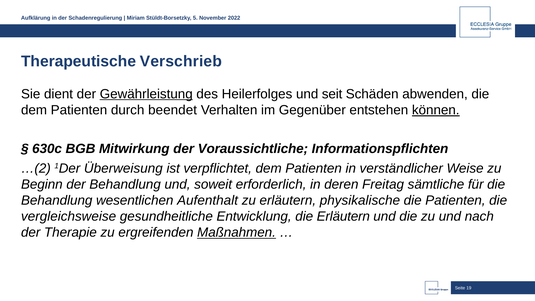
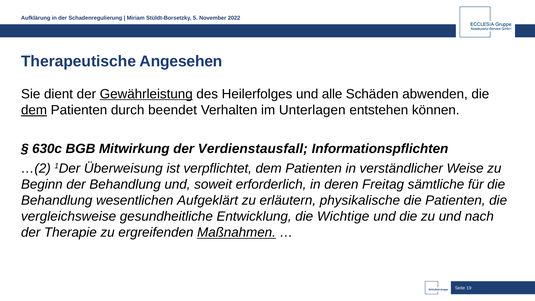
Verschrieb: Verschrieb -> Angesehen
seit: seit -> alle
dem at (34, 110) underline: none -> present
Gegenüber: Gegenüber -> Unterlagen
können underline: present -> none
Voraussichtliche: Voraussichtliche -> Verdienstausfall
Aufenthalt: Aufenthalt -> Aufgeklärt
die Erläutern: Erläutern -> Wichtige
